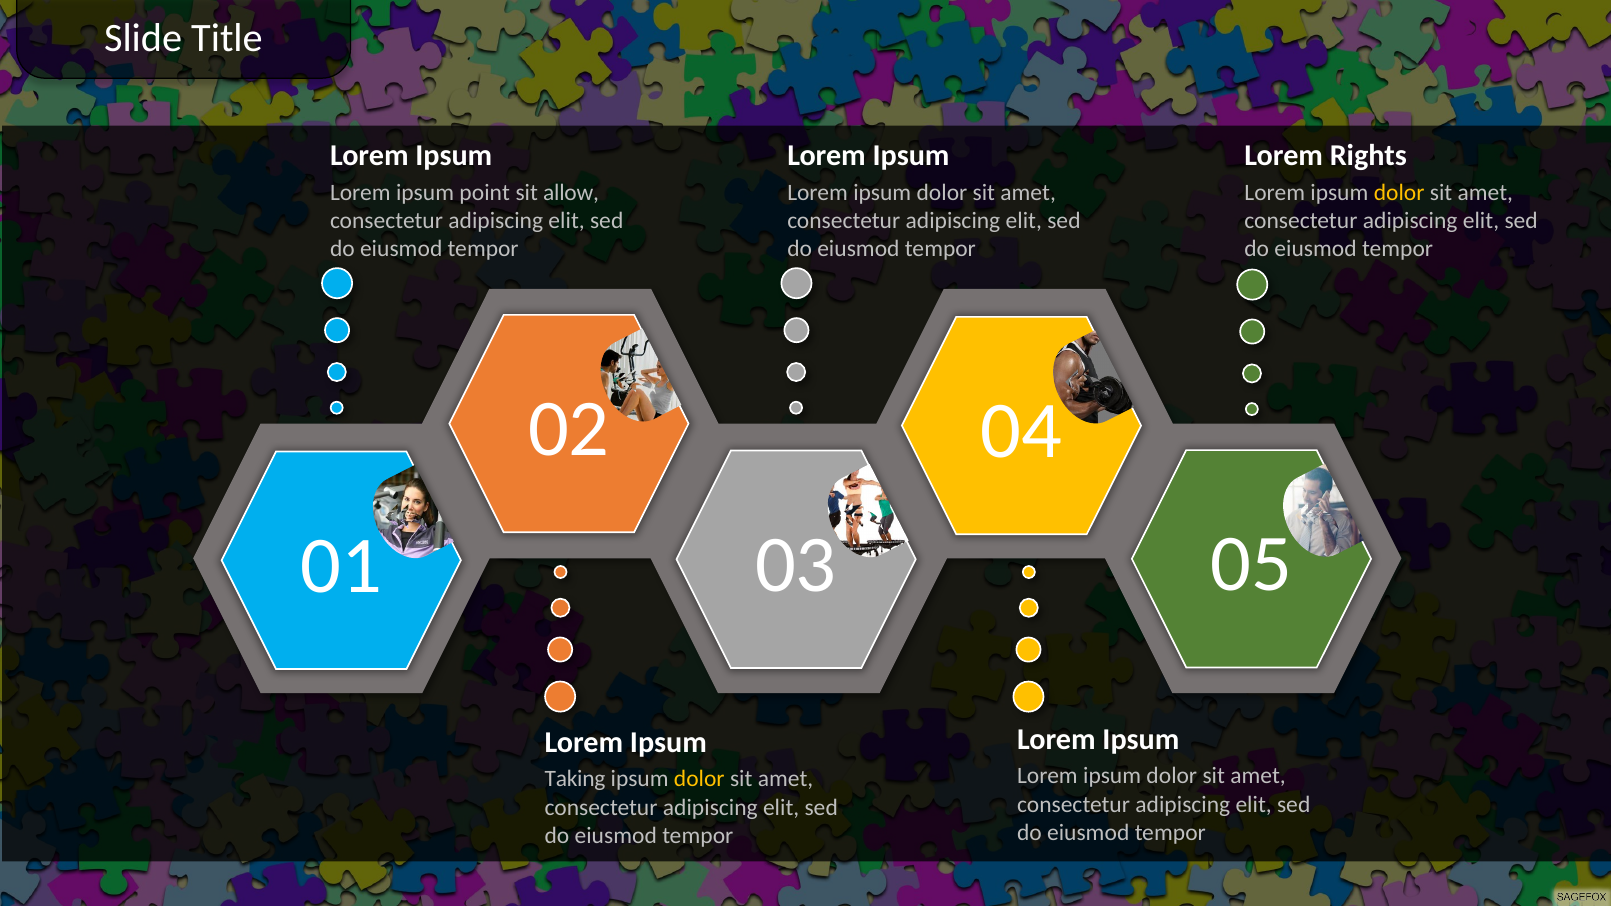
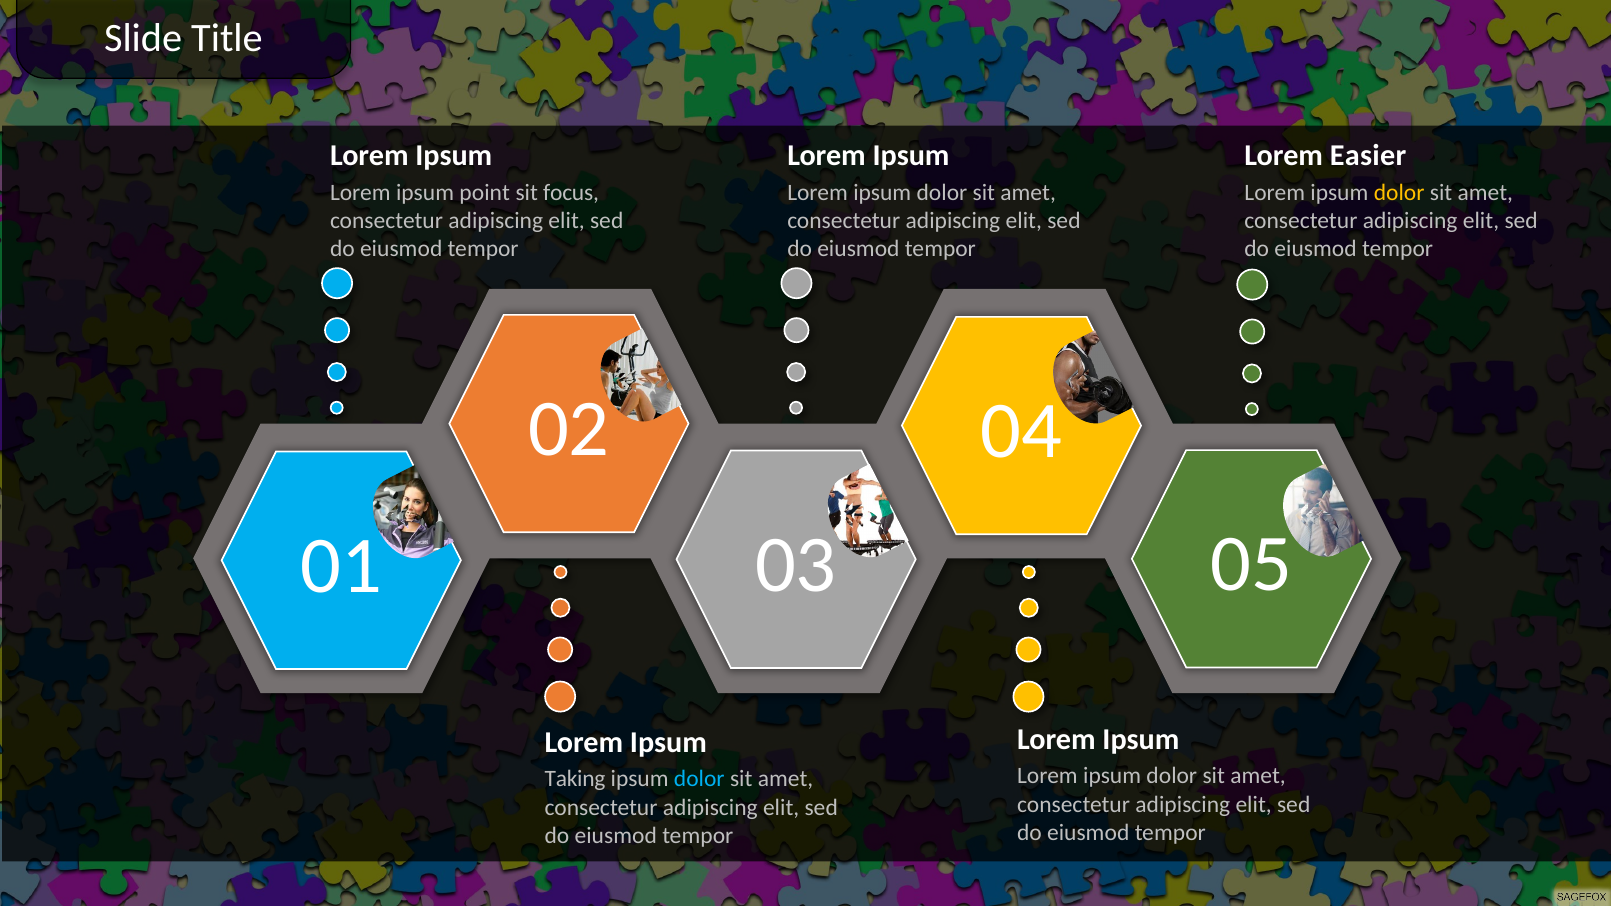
Rights: Rights -> Easier
allow: allow -> focus
dolor at (699, 779) colour: yellow -> light blue
